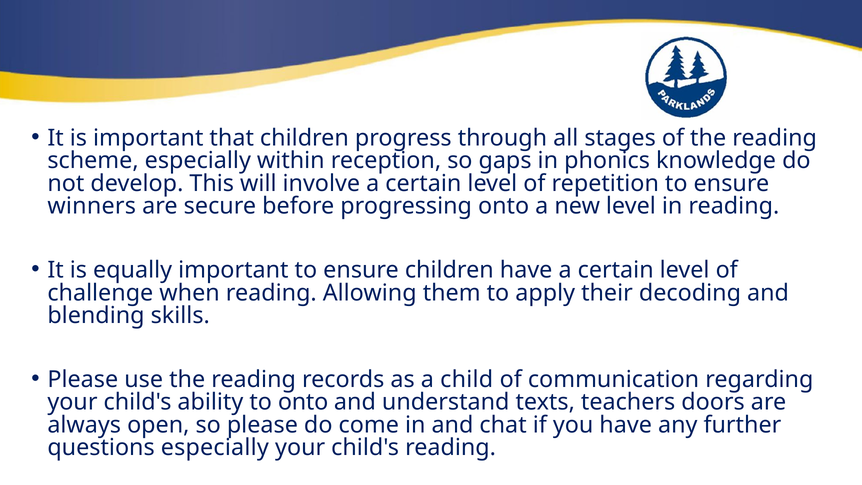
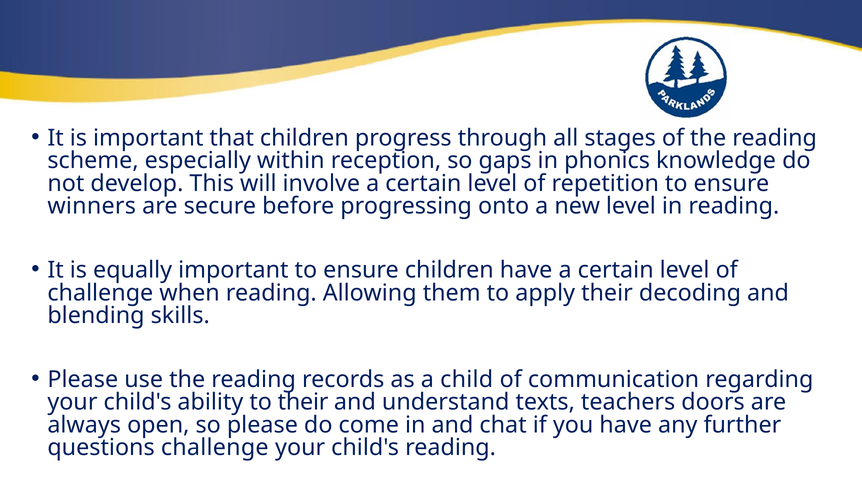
to onto: onto -> their
questions especially: especially -> challenge
